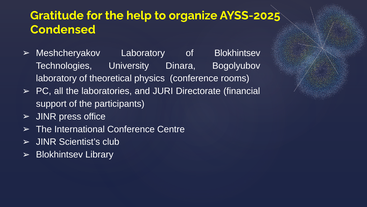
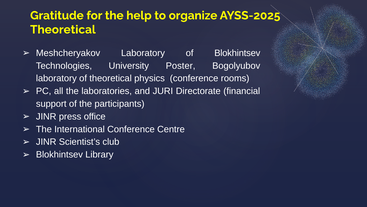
Condensed at (63, 30): Condensed -> Theoretical
Dinara: Dinara -> Poster
